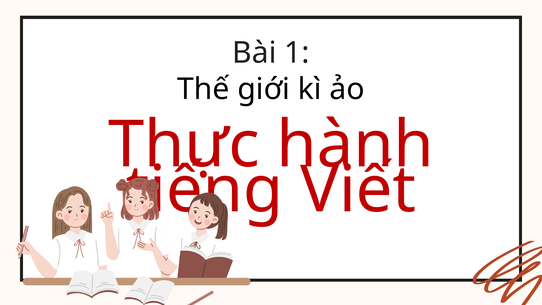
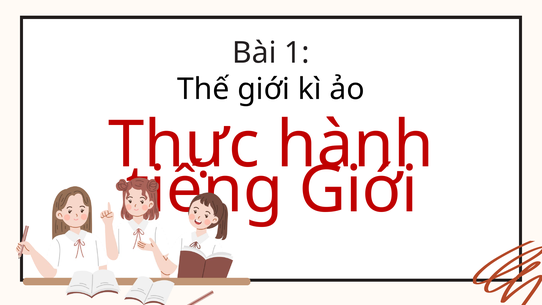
Viết at (358, 190): Viết -> Giới
